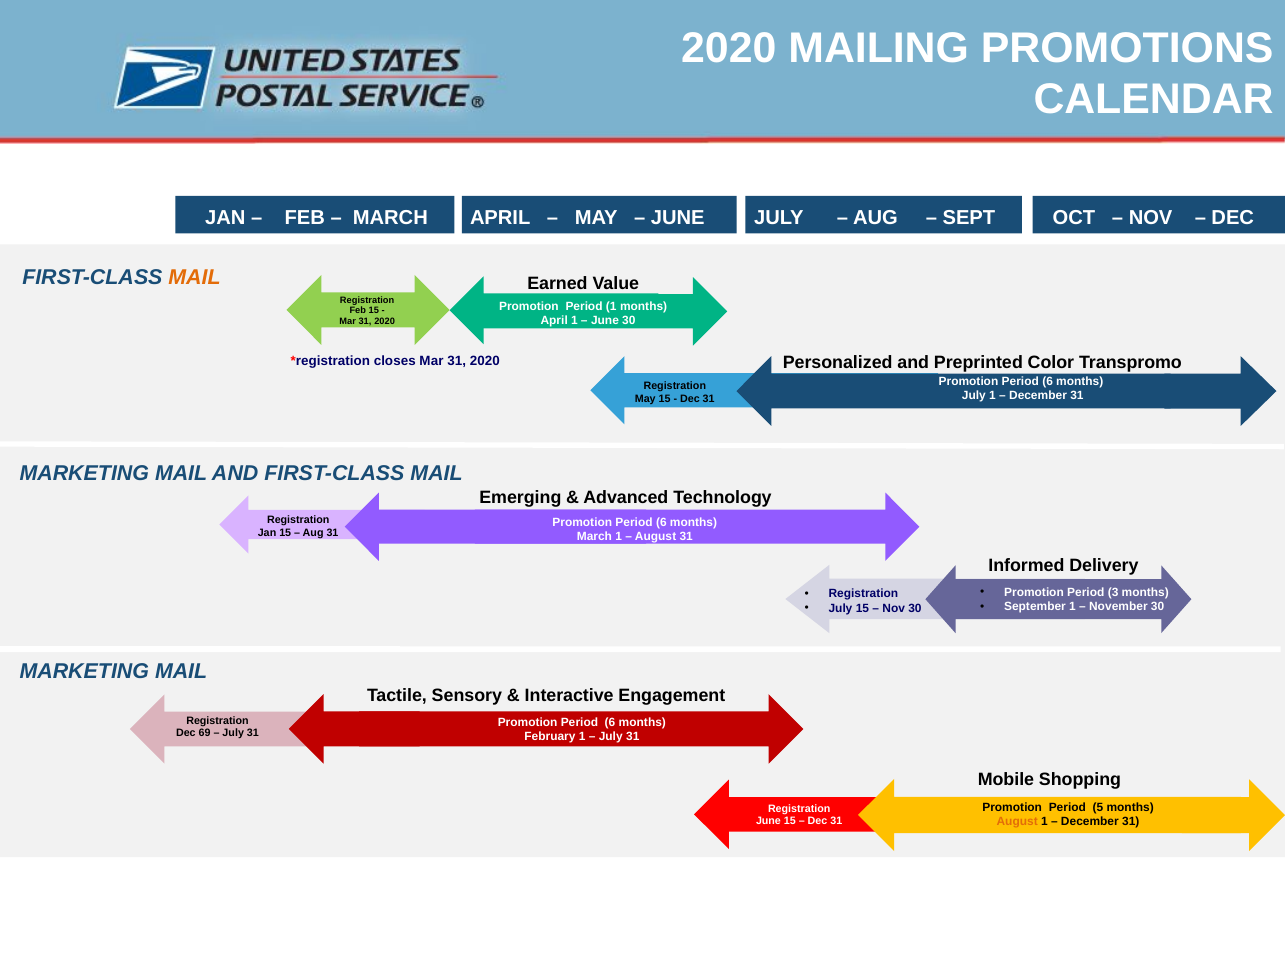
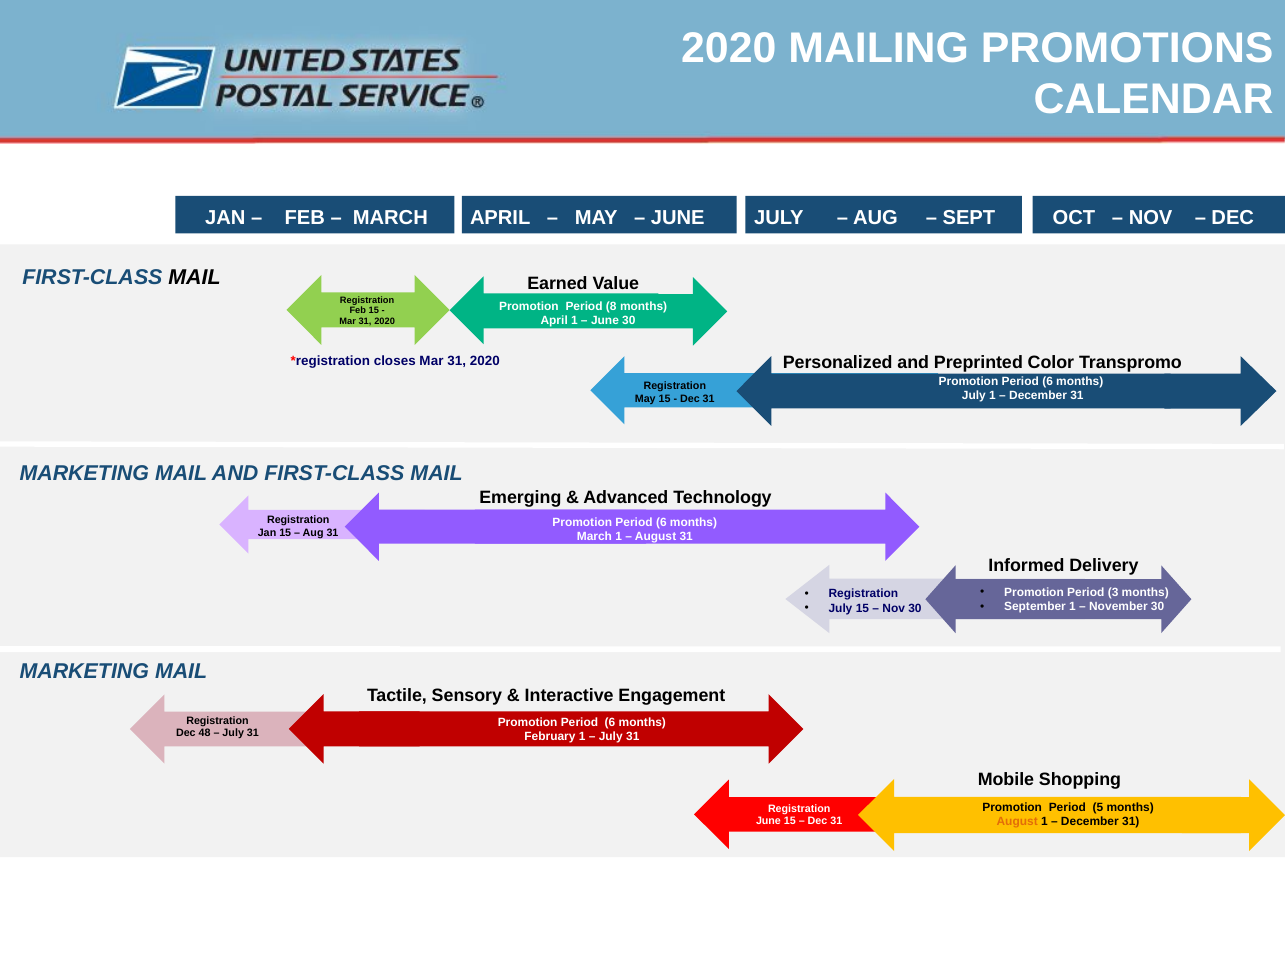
MAIL at (195, 278) colour: orange -> black
Period 1: 1 -> 8
69: 69 -> 48
